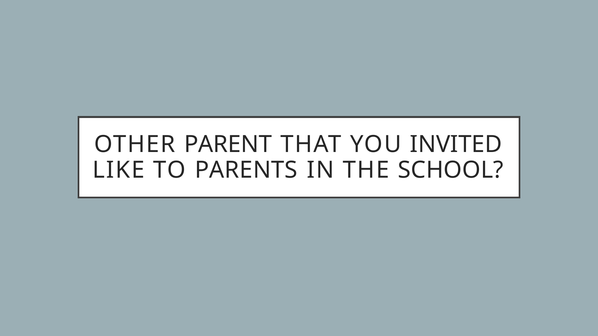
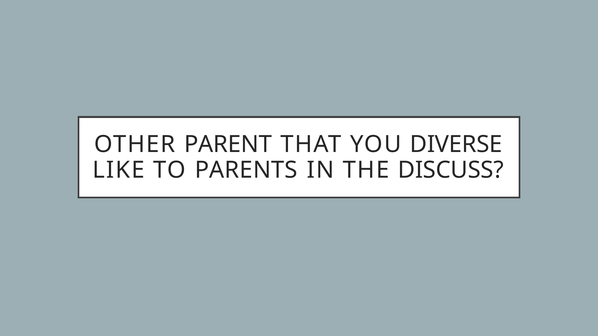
INVITED: INVITED -> DIVERSE
SCHOOL: SCHOOL -> DISCUSS
